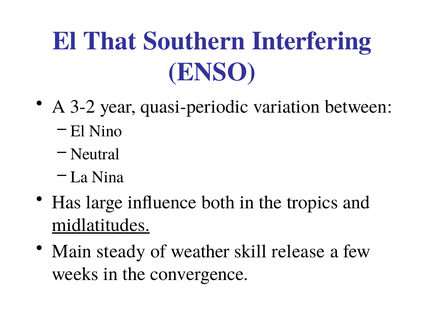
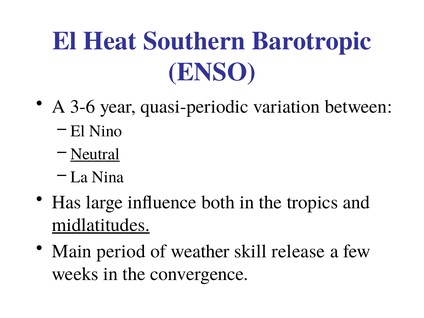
That: That -> Heat
Interfering: Interfering -> Barotropic
3-2: 3-2 -> 3-6
Neutral underline: none -> present
steady: steady -> period
